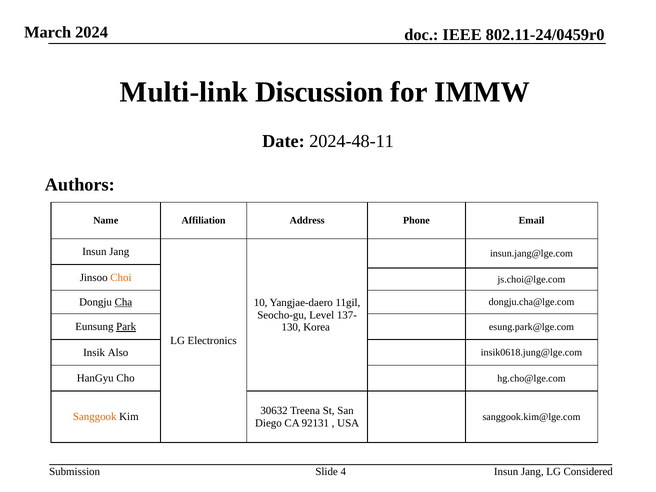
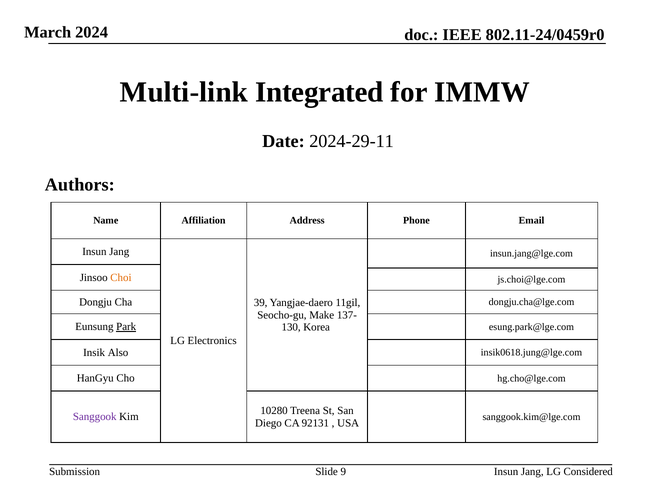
Discussion: Discussion -> Integrated
2024-48-11: 2024-48-11 -> 2024-29-11
Cha underline: present -> none
10: 10 -> 39
Level: Level -> Make
30632: 30632 -> 10280
Sanggook colour: orange -> purple
4: 4 -> 9
